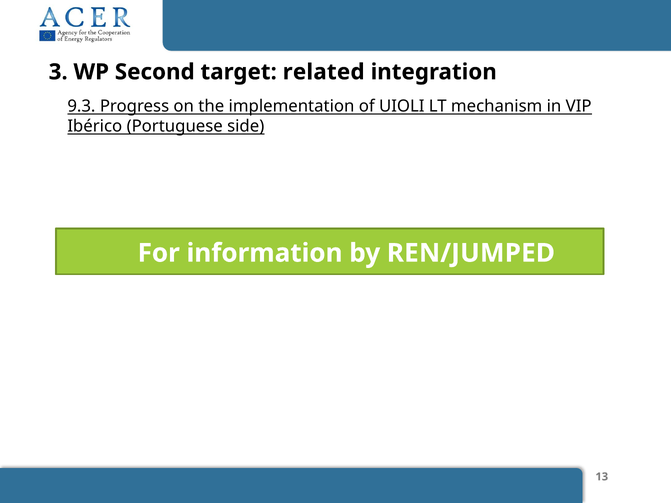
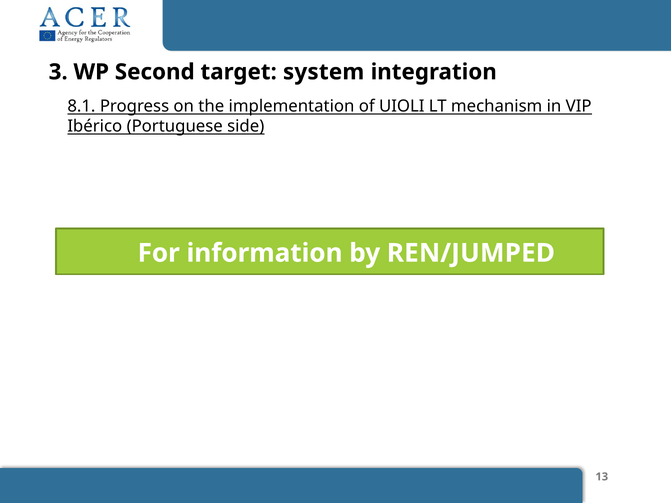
related: related -> system
9.3: 9.3 -> 8.1
